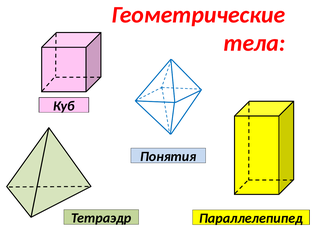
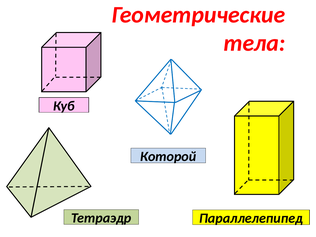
Понятия: Понятия -> Которой
